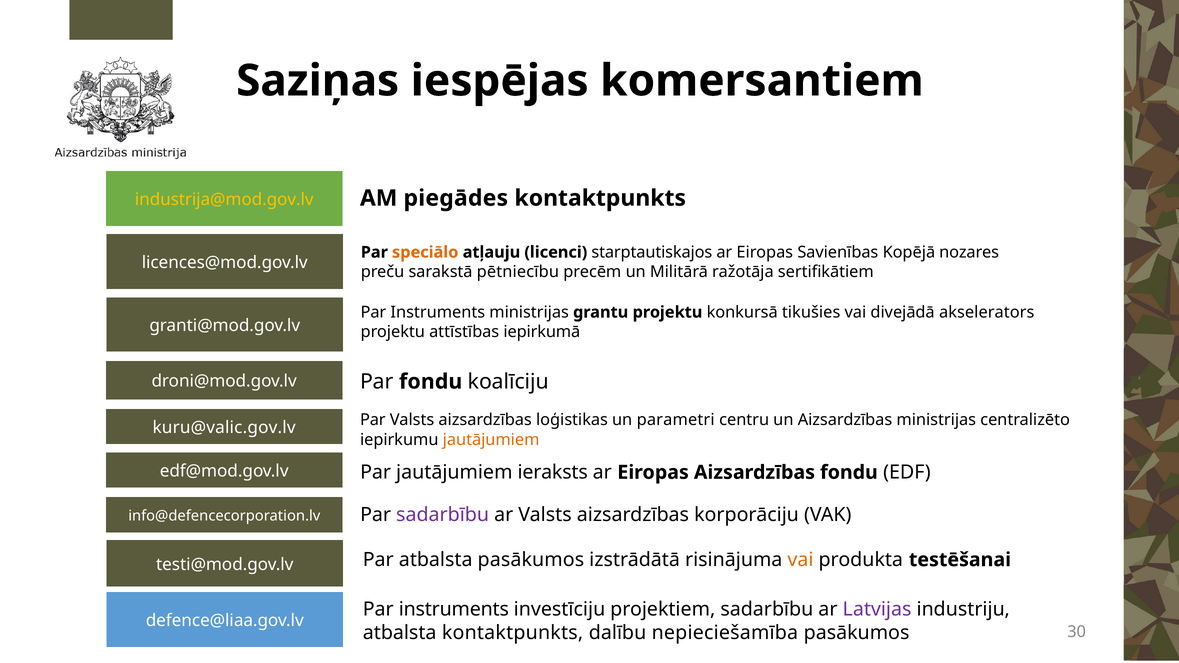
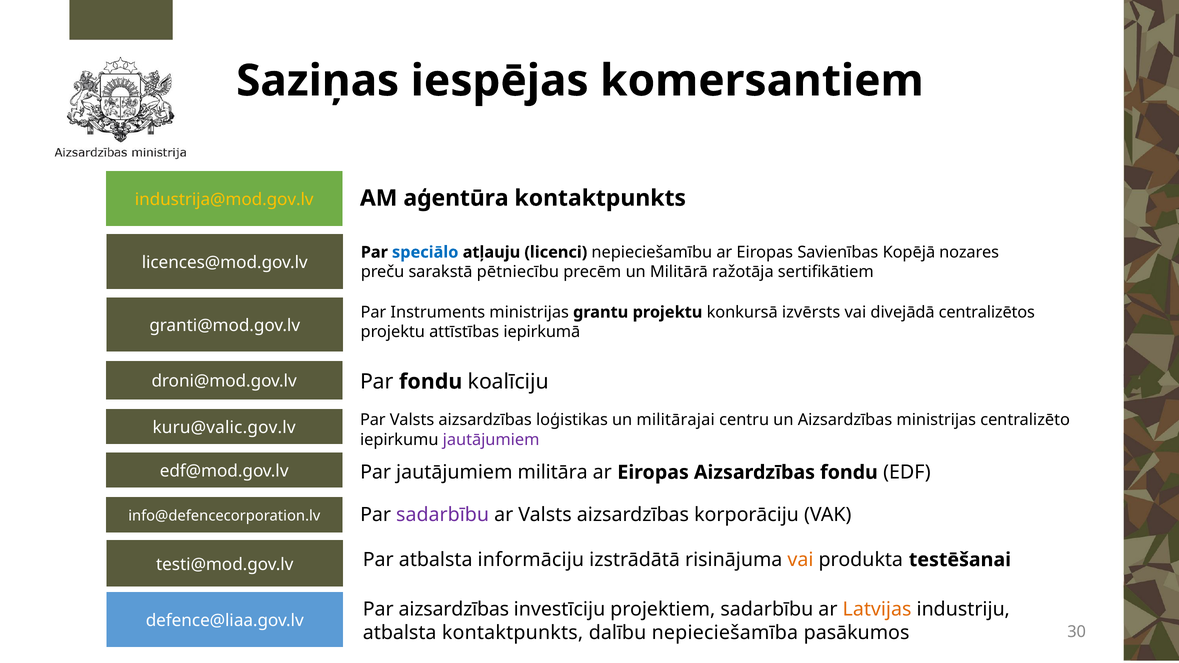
piegādes: piegādes -> aģentūra
speciālo colour: orange -> blue
starptautiskajos: starptautiskajos -> nepieciešamību
tikušies: tikušies -> izvērsts
akselerators: akselerators -> centralizētos
parametri: parametri -> militārajai
jautājumiem at (491, 440) colour: orange -> purple
ieraksts: ieraksts -> militāra
atbalsta pasākumos: pasākumos -> informāciju
instruments at (454, 609): instruments -> aizsardzības
Latvijas colour: purple -> orange
